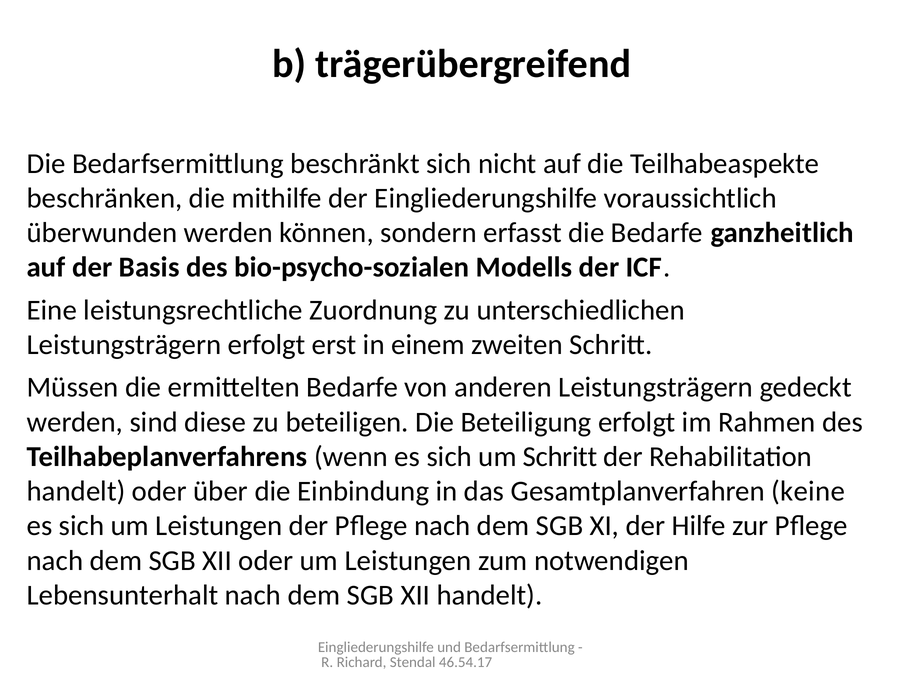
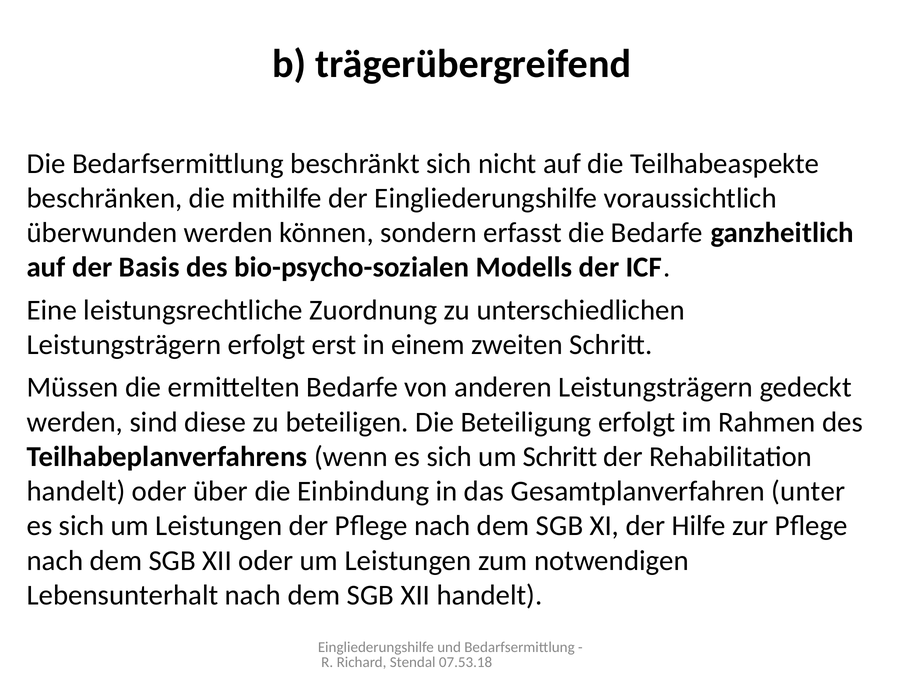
keine: keine -> unter
46.54.17: 46.54.17 -> 07.53.18
